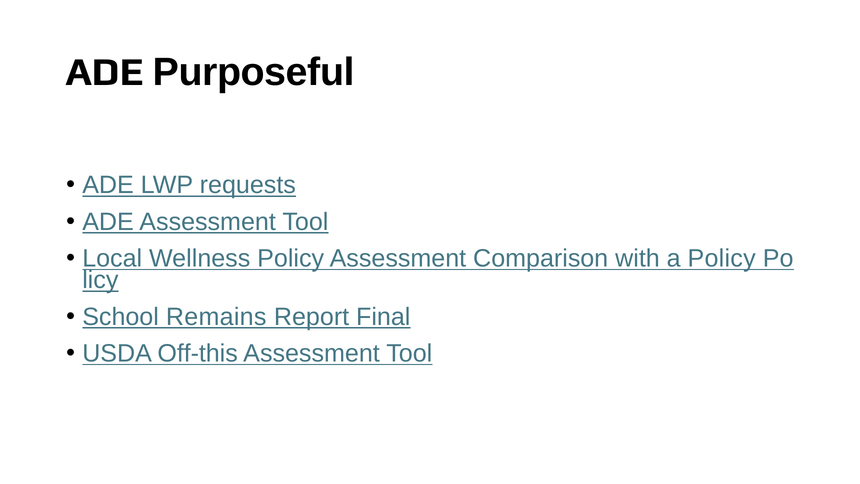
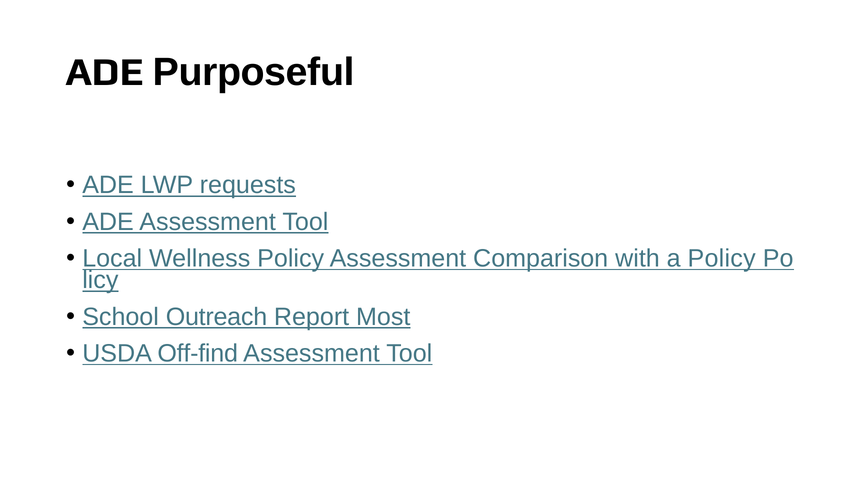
Remains: Remains -> Outreach
Final: Final -> Most
Off-this: Off-this -> Off-find
